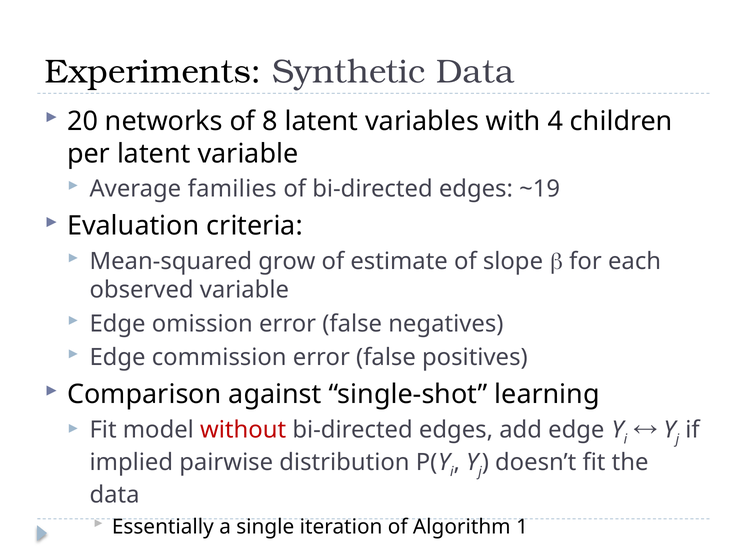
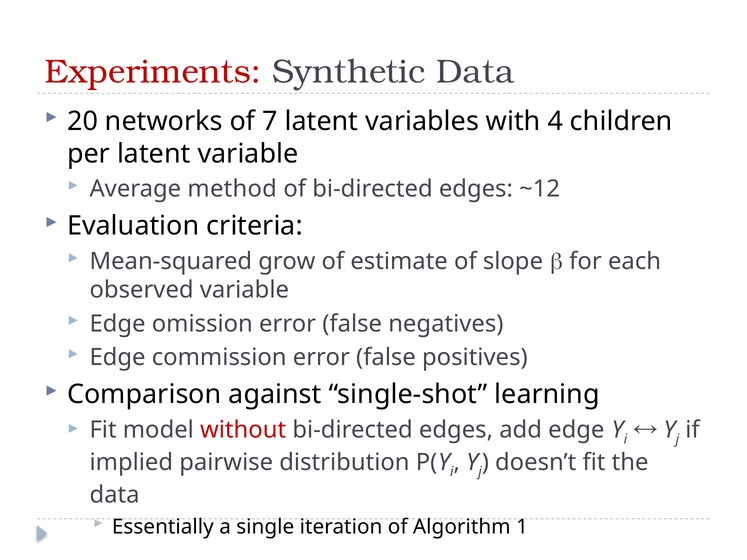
Experiments colour: black -> red
8: 8 -> 7
families: families -> method
~19: ~19 -> ~12
